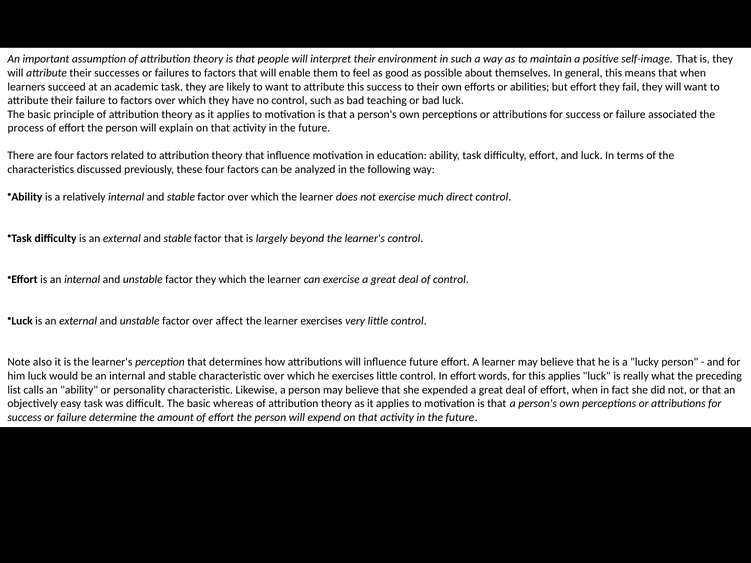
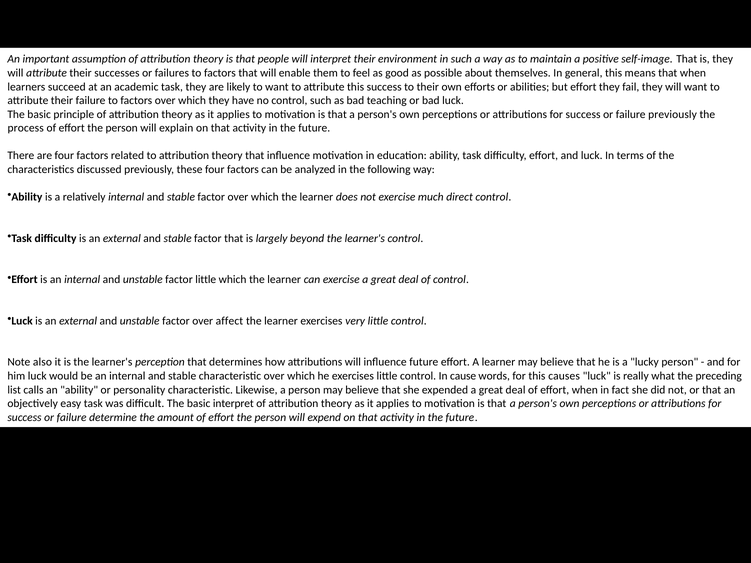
failure associated: associated -> previously
factor they: they -> little
In effort: effort -> cause
this applies: applies -> causes
basic whereas: whereas -> interpret
